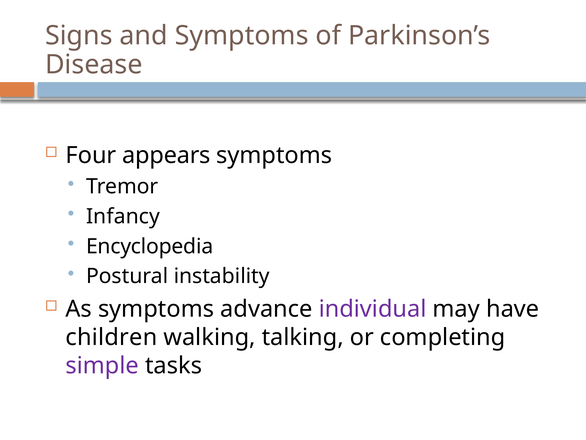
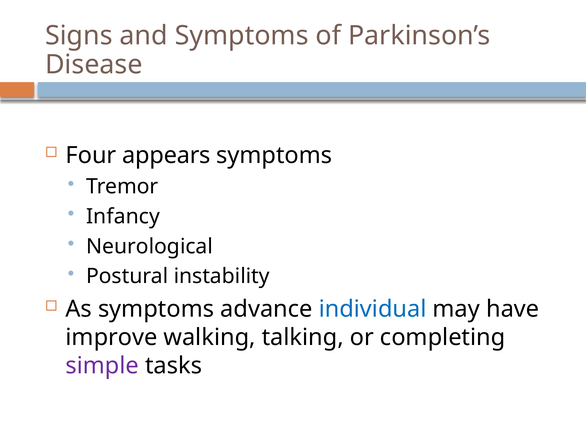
Encyclopedia: Encyclopedia -> Neurological
individual colour: purple -> blue
children: children -> improve
